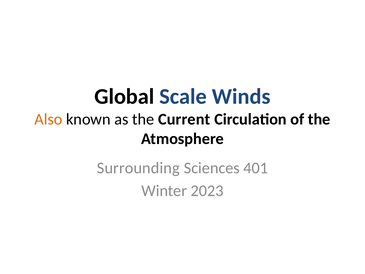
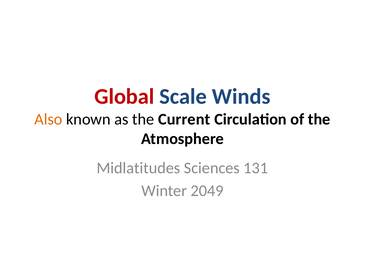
Global colour: black -> red
Surrounding: Surrounding -> Midlatitudes
401: 401 -> 131
2023: 2023 -> 2049
